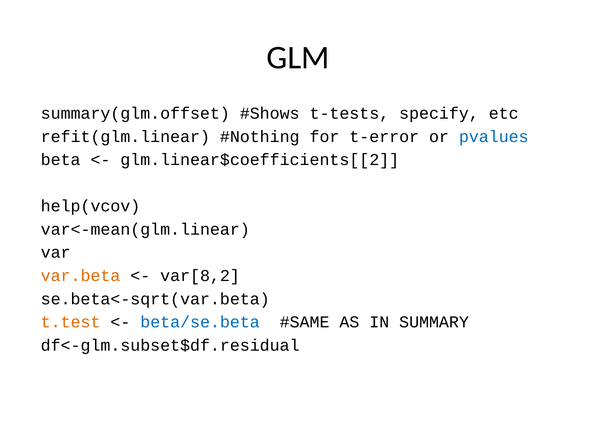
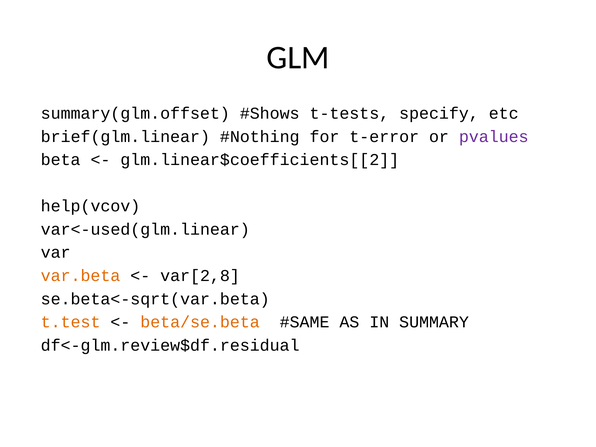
refit(glm.linear: refit(glm.linear -> brief(glm.linear
pvalues colour: blue -> purple
var<-mean(glm.linear: var<-mean(glm.linear -> var<-used(glm.linear
var[8,2: var[8,2 -> var[2,8
beta/se.beta colour: blue -> orange
df<-glm.subset$df.residual: df<-glm.subset$df.residual -> df<-glm.review$df.residual
